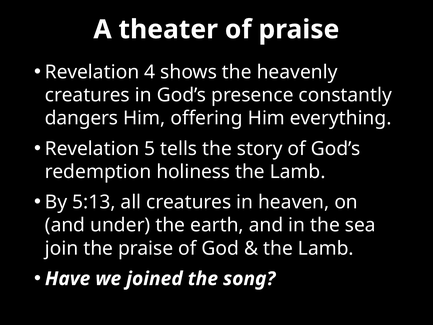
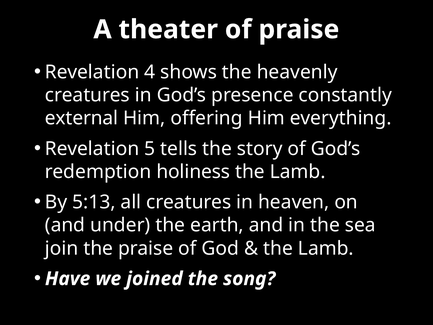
dangers: dangers -> external
